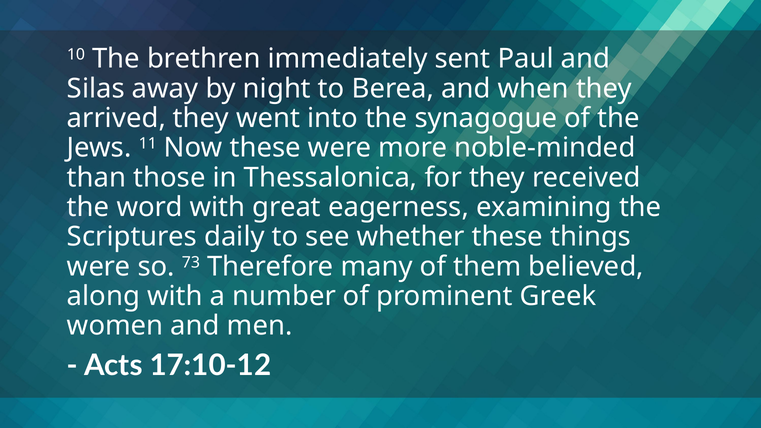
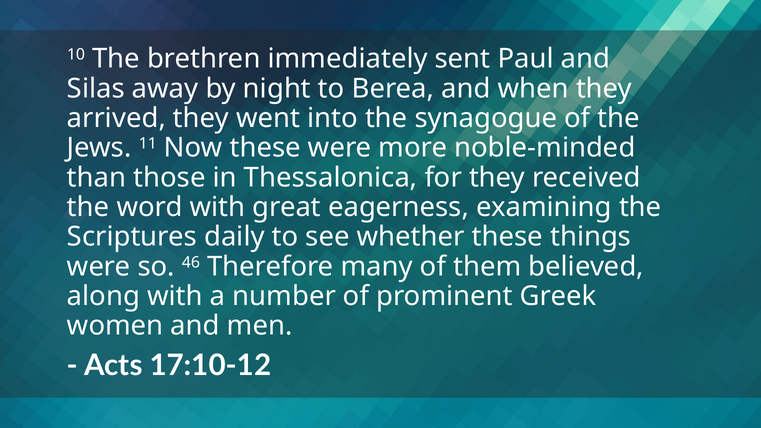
73: 73 -> 46
